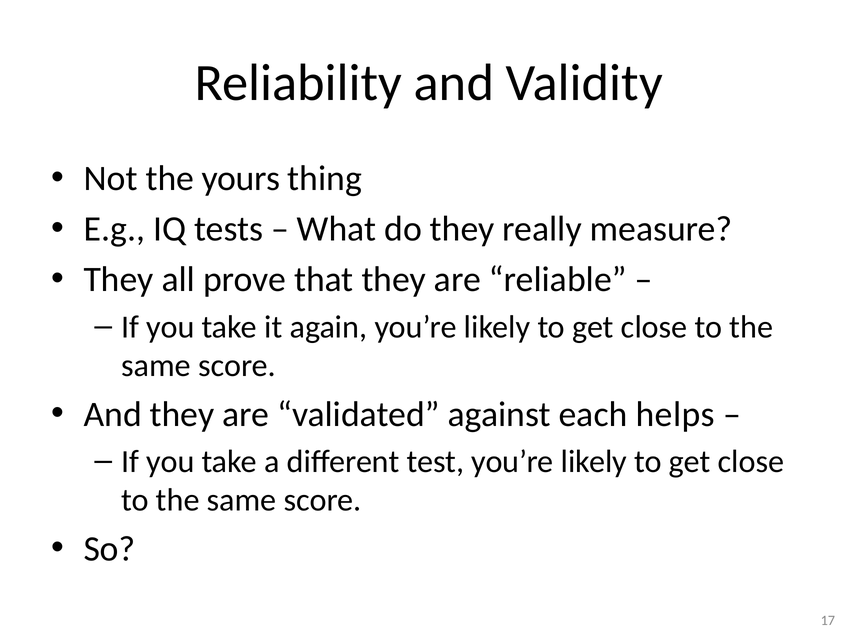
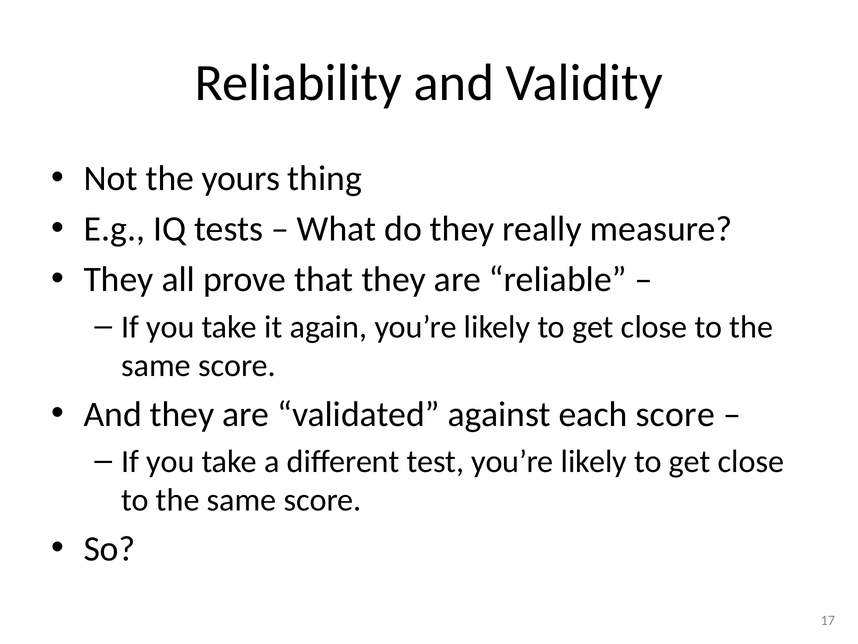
each helps: helps -> score
